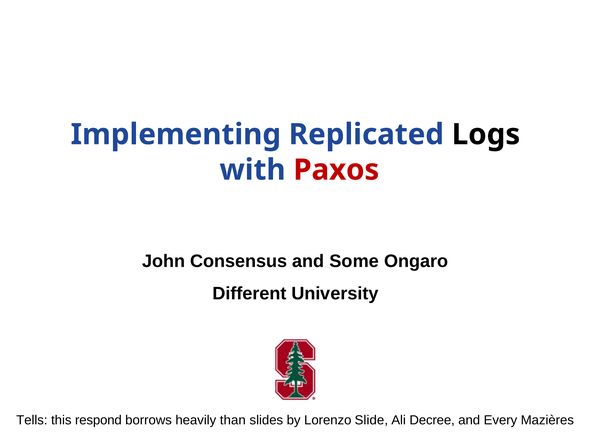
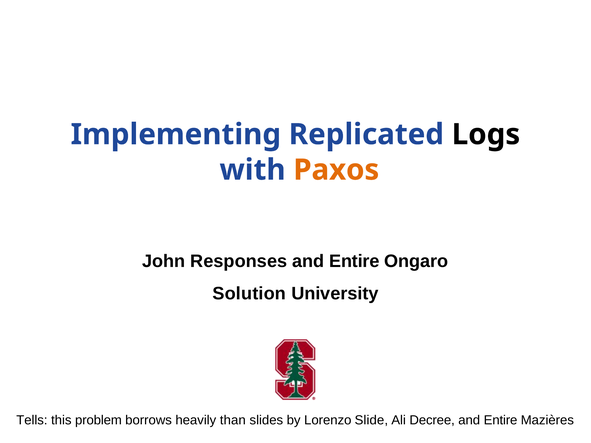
Paxos colour: red -> orange
Consensus: Consensus -> Responses
Some at (354, 261): Some -> Entire
Different: Different -> Solution
respond: respond -> problem
Every at (500, 420): Every -> Entire
